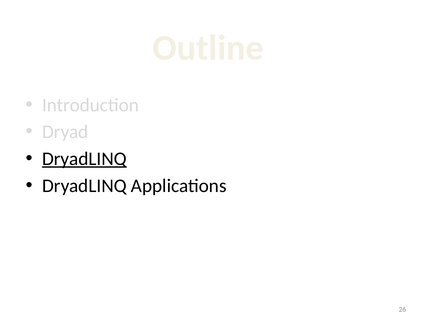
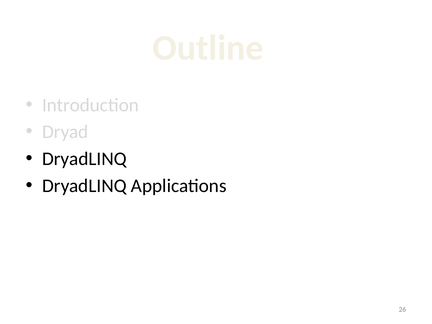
DryadLINQ at (84, 159) underline: present -> none
